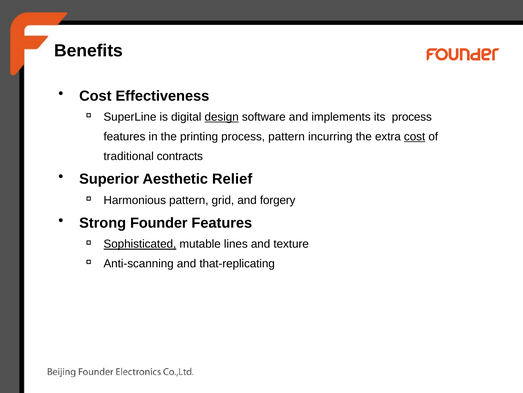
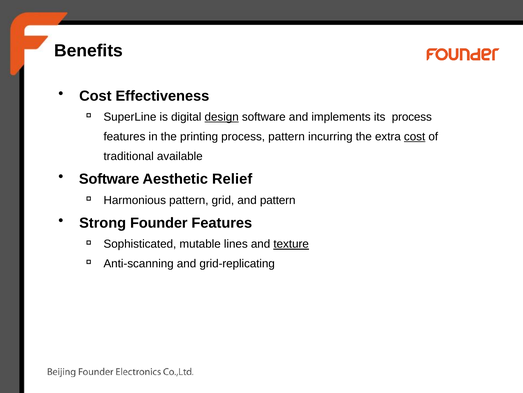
contracts: contracts -> available
Superior at (109, 179): Superior -> Software
and forgery: forgery -> pattern
Sophisticated underline: present -> none
texture underline: none -> present
that-replicating: that-replicating -> grid-replicating
